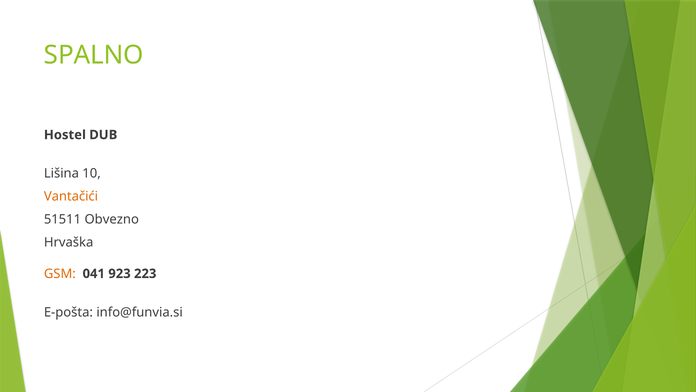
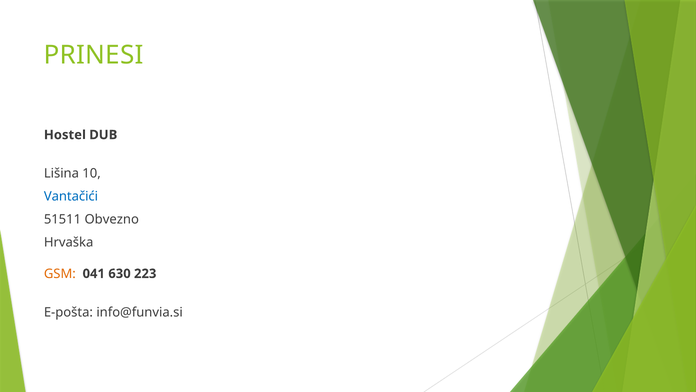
SPALNO: SPALNO -> PRINESI
Vantačići colour: orange -> blue
923: 923 -> 630
